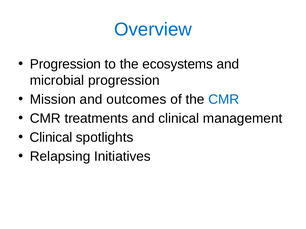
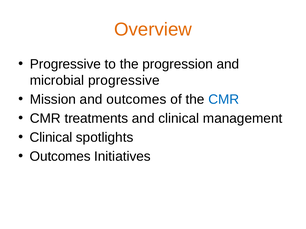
Overview colour: blue -> orange
Progression at (65, 64): Progression -> Progressive
ecosystems: ecosystems -> progression
microbial progression: progression -> progressive
Relapsing at (60, 157): Relapsing -> Outcomes
